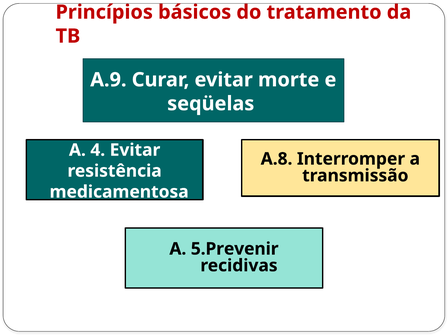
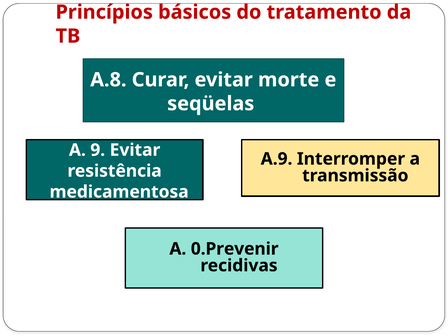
A.9: A.9 -> A.8
4: 4 -> 9
A.8: A.8 -> A.9
5.Prevenir: 5.Prevenir -> 0.Prevenir
